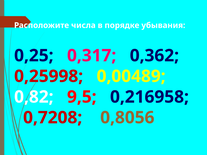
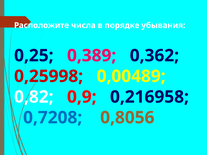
0,317: 0,317 -> 0,389
9,5: 9,5 -> 0,9
0,7208 colour: red -> blue
